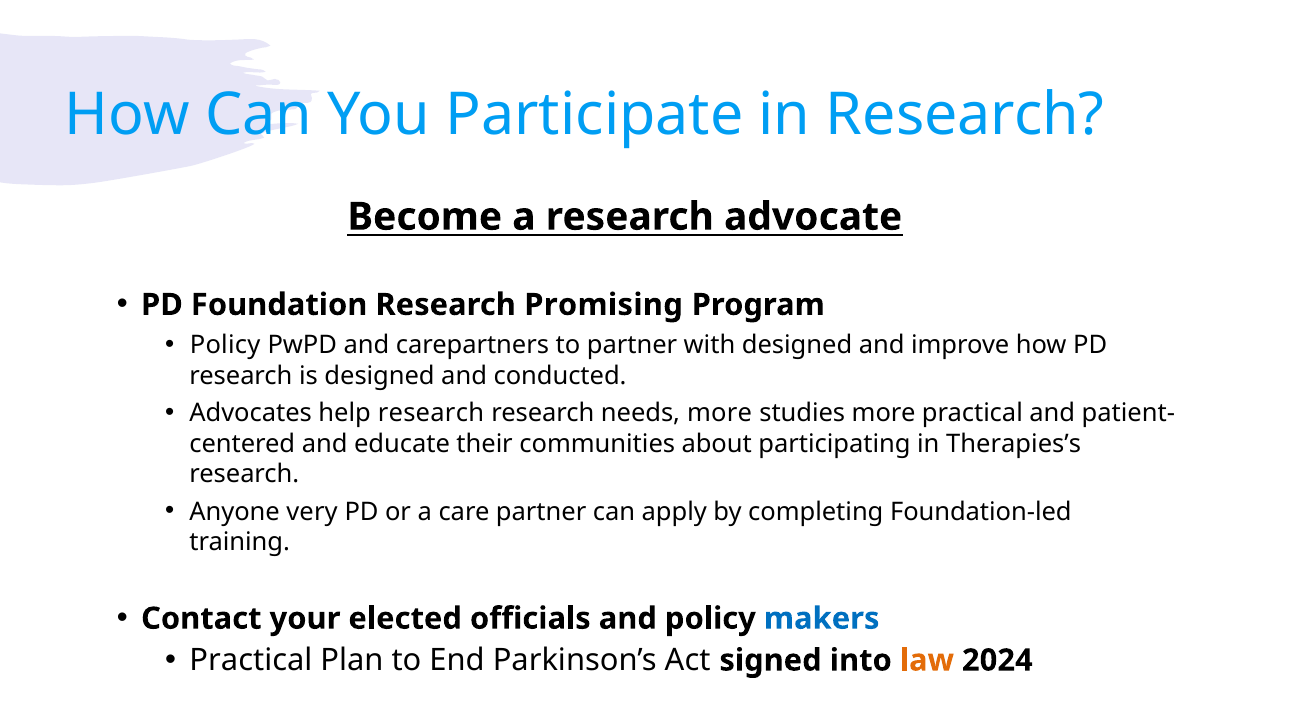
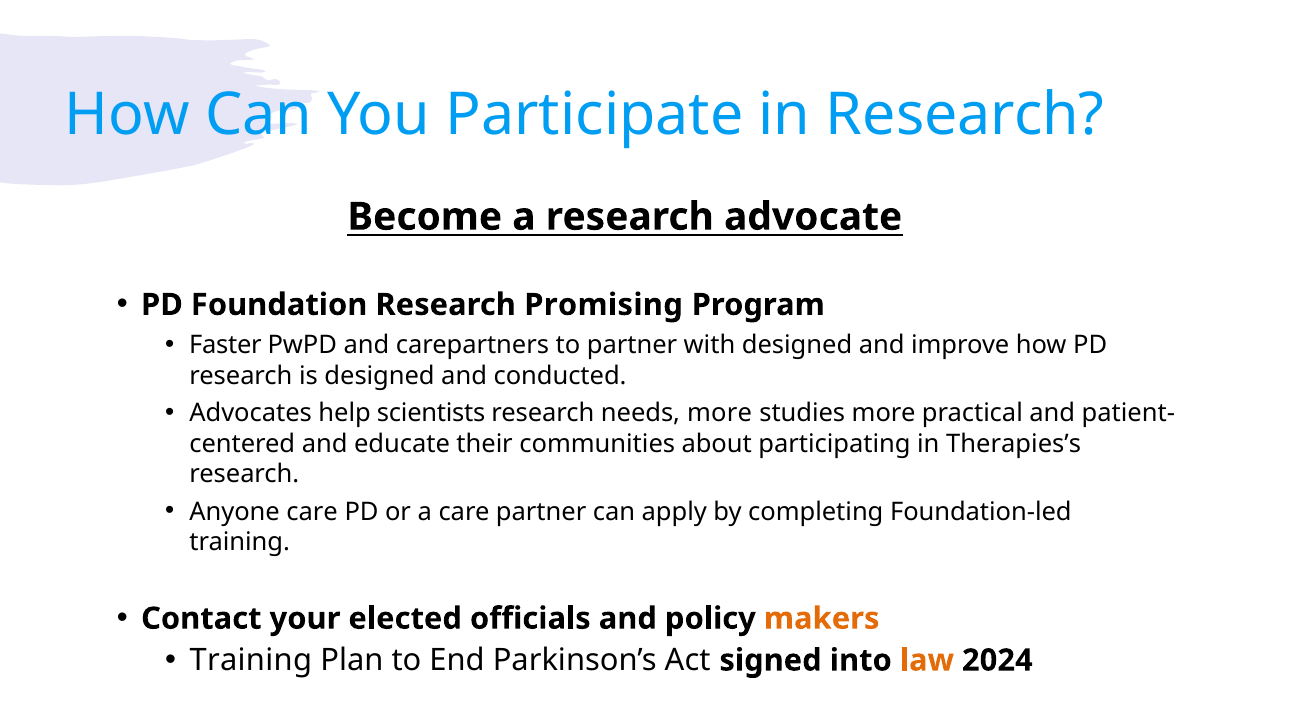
Policy at (225, 345): Policy -> Faster
help research: research -> scientists
Anyone very: very -> care
makers colour: blue -> orange
Practical at (251, 660): Practical -> Training
